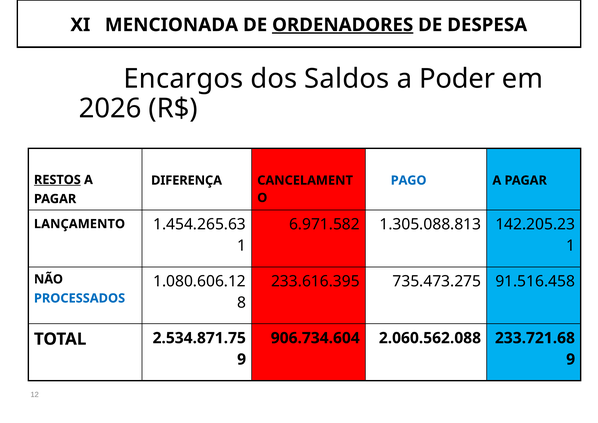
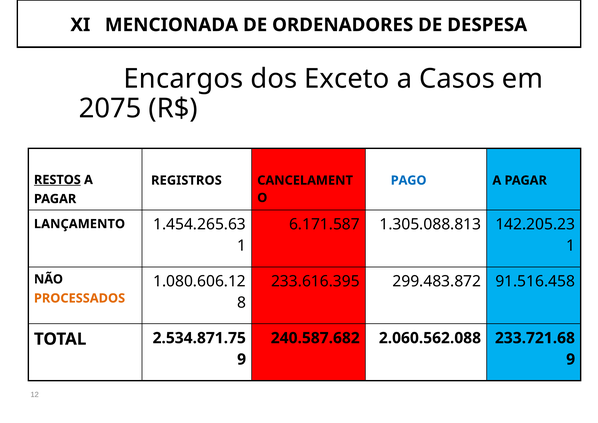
ORDENADORES underline: present -> none
Saldos: Saldos -> Exceto
Poder: Poder -> Casos
2026: 2026 -> 2075
DIFERENÇA: DIFERENÇA -> REGISTROS
6.971.582: 6.971.582 -> 6.171.587
735.473.275: 735.473.275 -> 299.483.872
PROCESSADOS colour: blue -> orange
906.734.604: 906.734.604 -> 240.587.682
